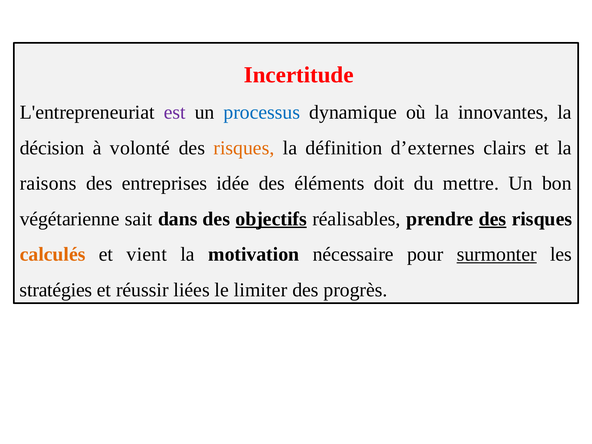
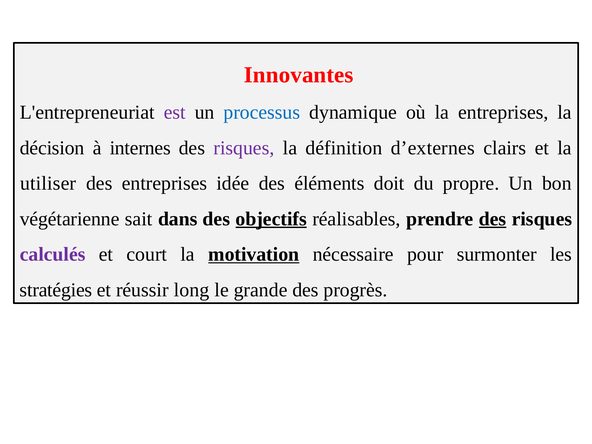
Incertitude: Incertitude -> Innovantes
la innovantes: innovantes -> entreprises
volonté: volonté -> internes
risques at (244, 148) colour: orange -> purple
raisons: raisons -> utiliser
mettre: mettre -> propre
calculés colour: orange -> purple
vient: vient -> court
motivation underline: none -> present
surmonter underline: present -> none
liées: liées -> long
limiter: limiter -> grande
